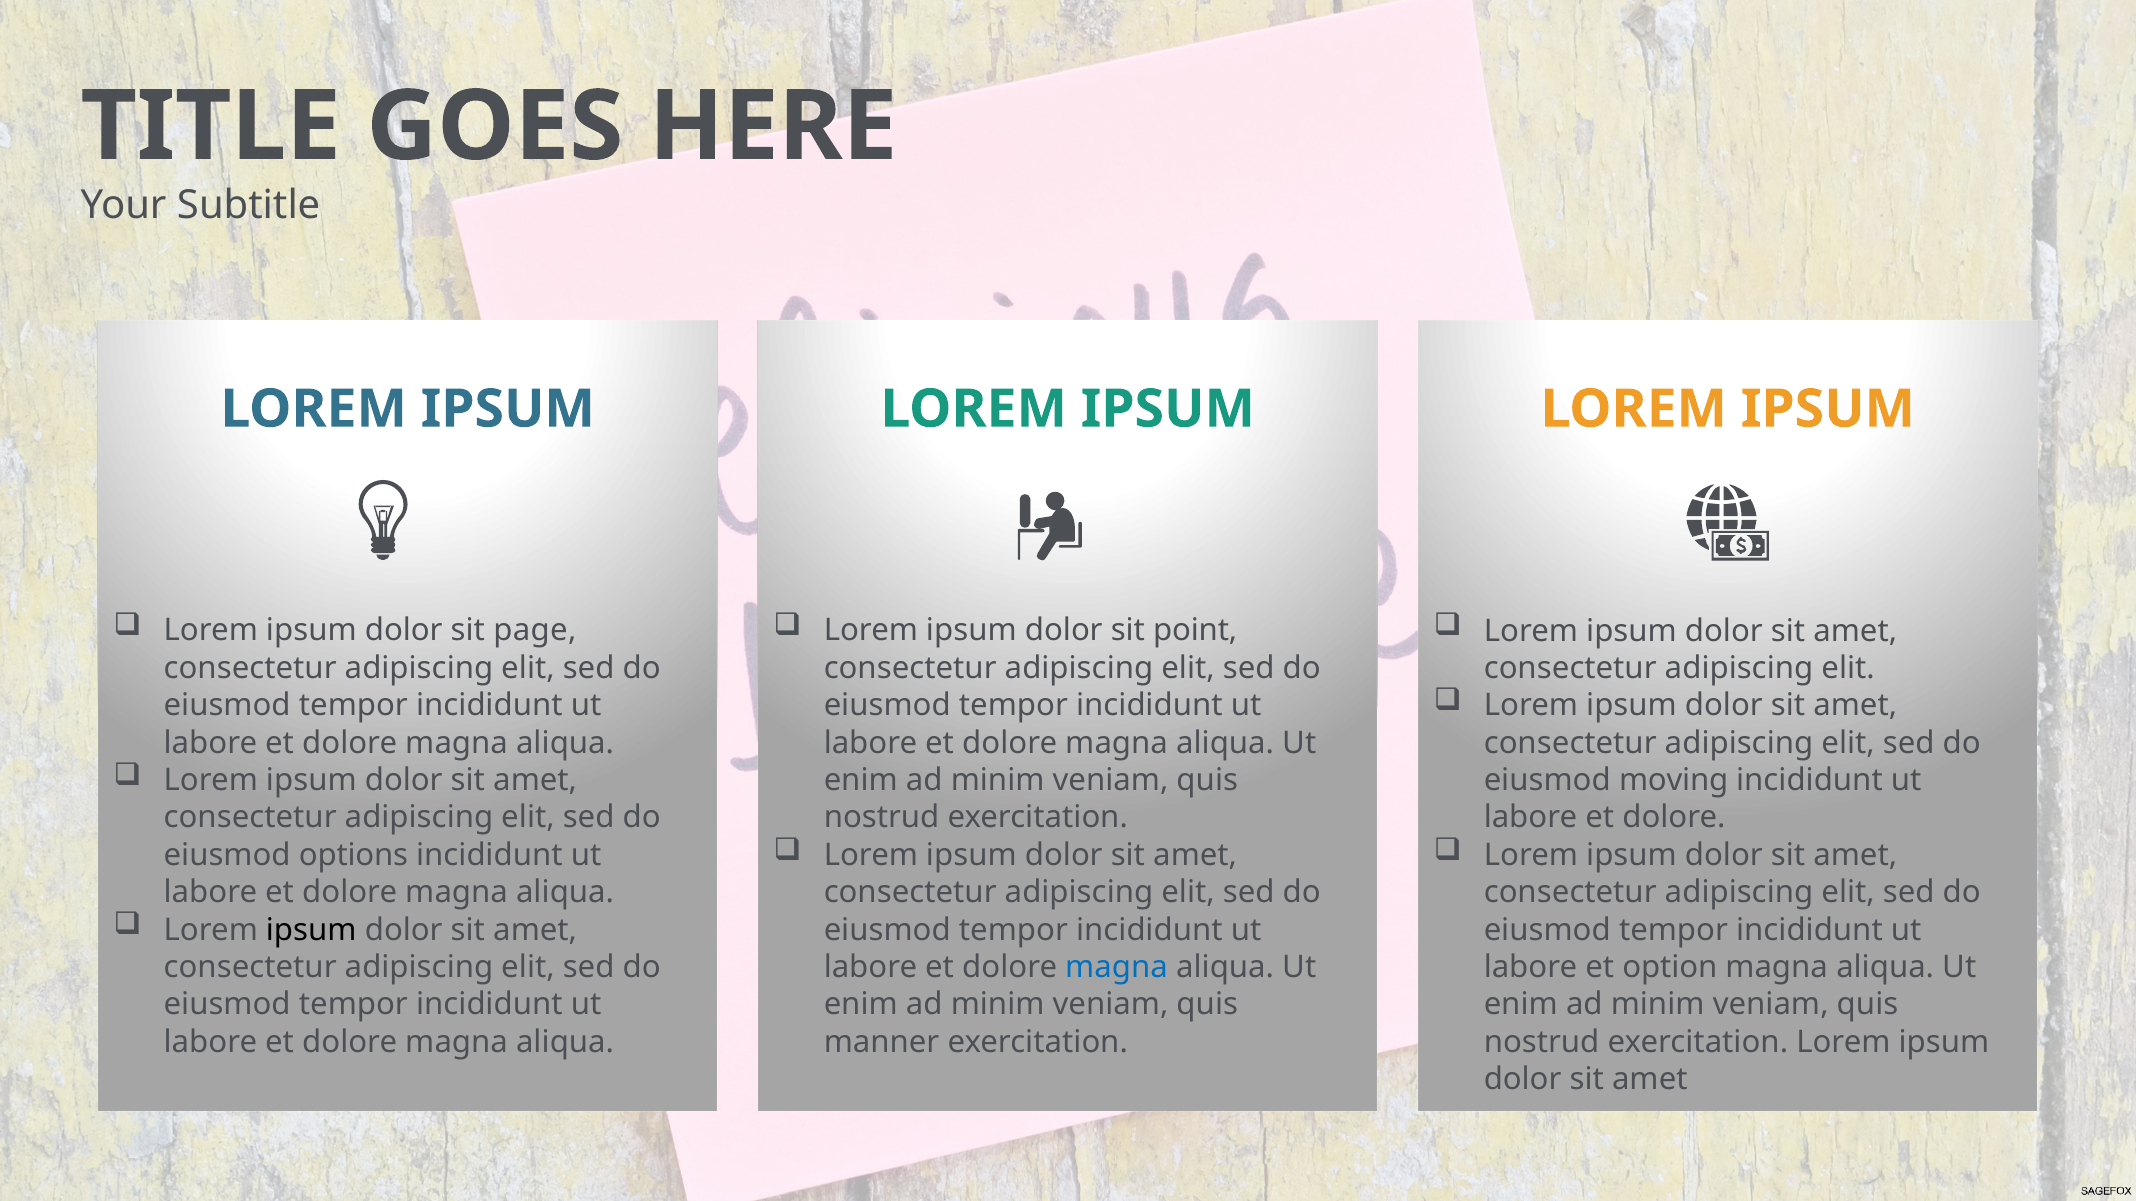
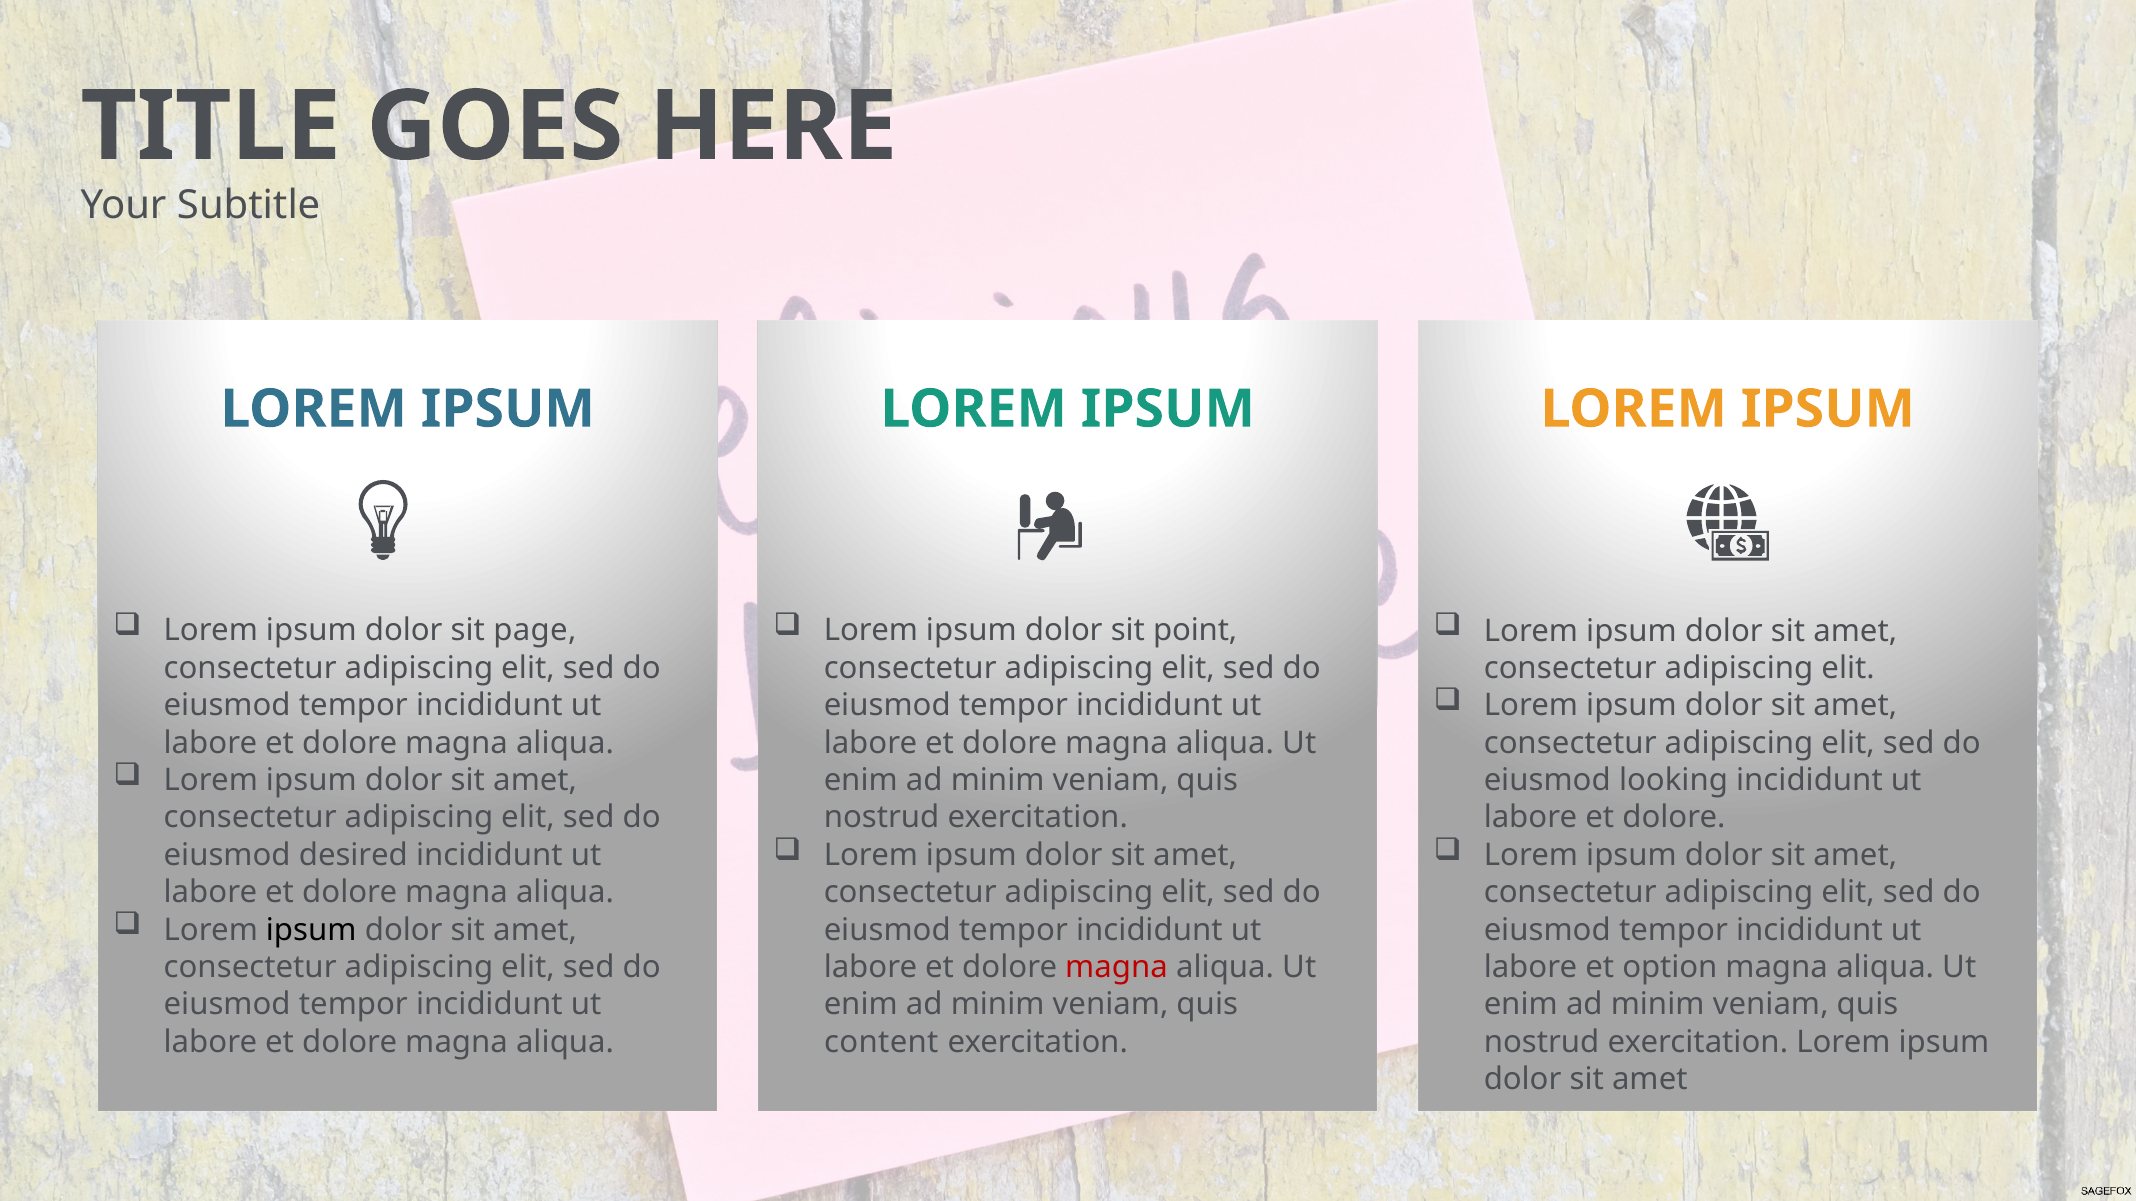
moving: moving -> looking
options: options -> desired
magna at (1116, 968) colour: blue -> red
manner: manner -> content
